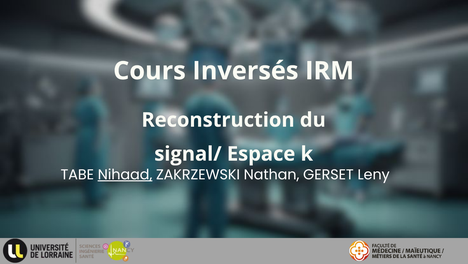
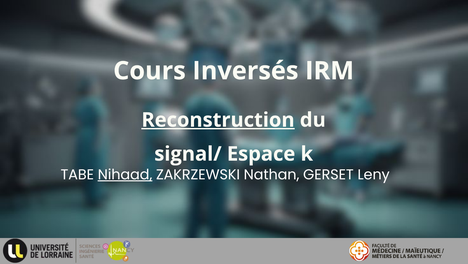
Reconstruction underline: none -> present
